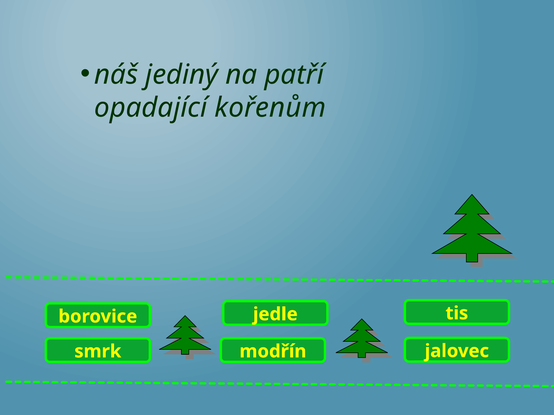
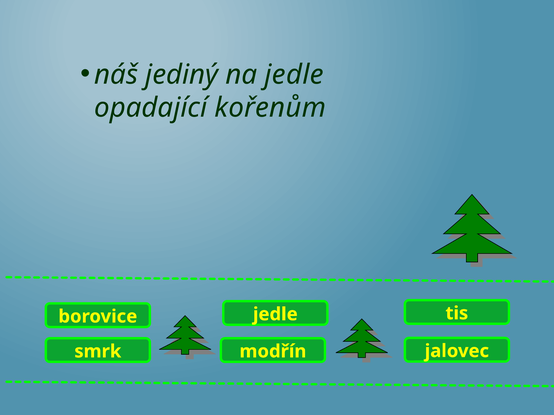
na patří: patří -> jedle
